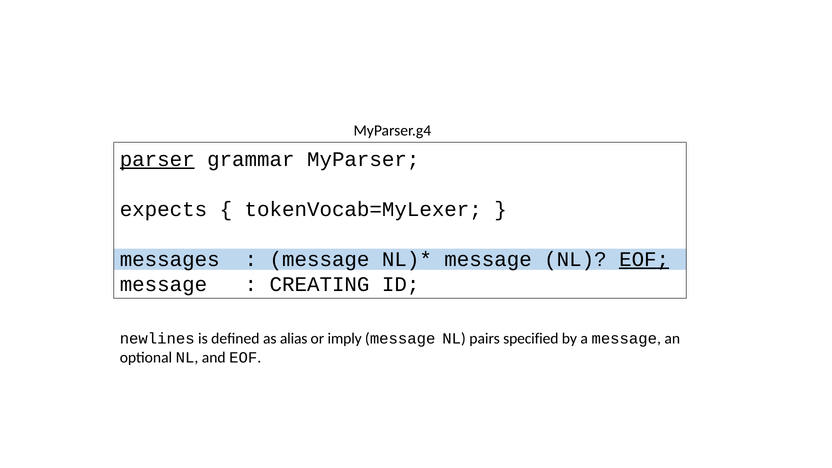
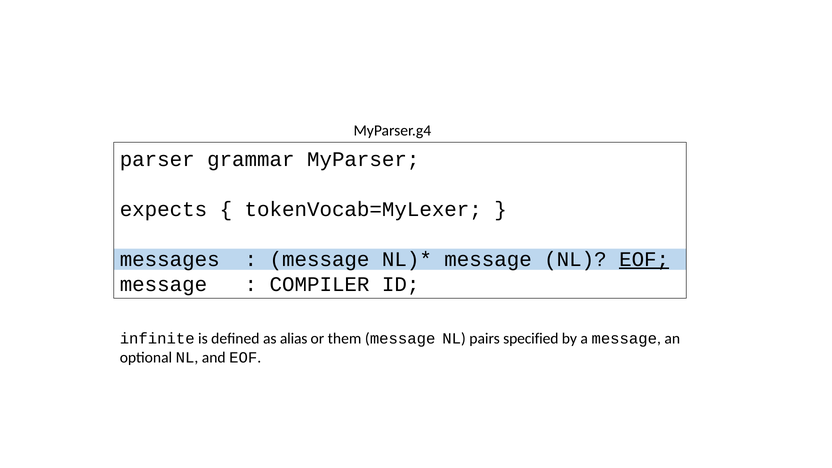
parser underline: present -> none
CREATING: CREATING -> COMPILER
newlines: newlines -> infinite
imply: imply -> them
